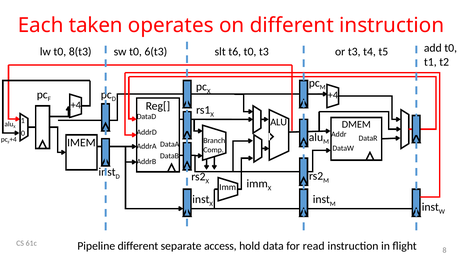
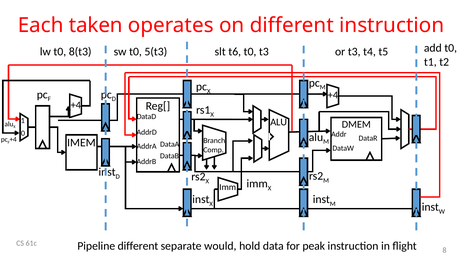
6(t3: 6(t3 -> 5(t3
access: access -> would
read: read -> peak
